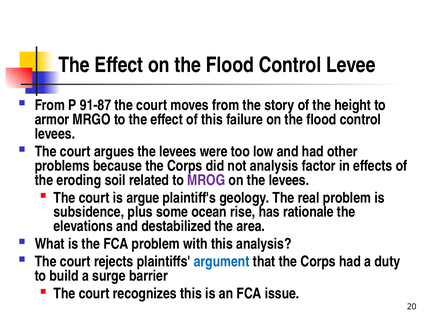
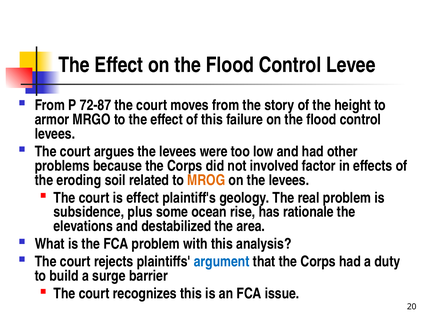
91-87: 91-87 -> 72-87
not analysis: analysis -> involved
MROG colour: purple -> orange
is argue: argue -> effect
